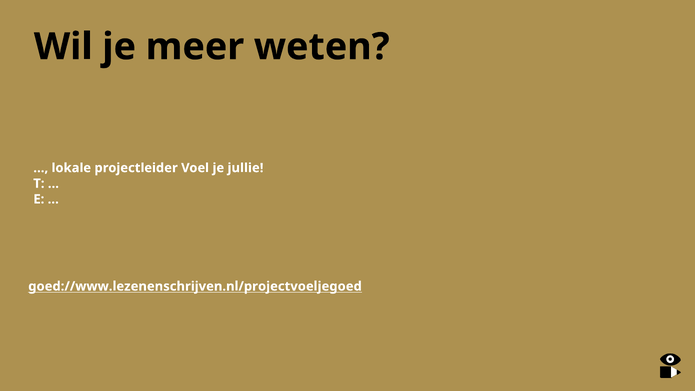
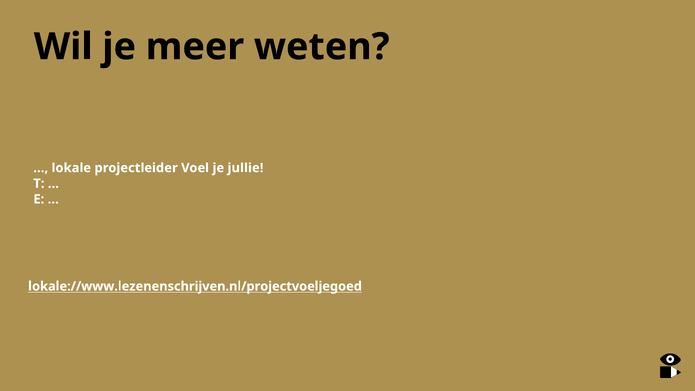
goed://www.lezenenschrijven.nl/projectvoeljegoed: goed://www.lezenenschrijven.nl/projectvoeljegoed -> lokale://www.lezenenschrijven.nl/projectvoeljegoed
